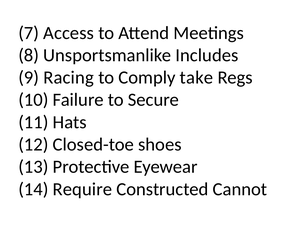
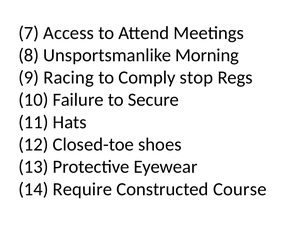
Includes: Includes -> Morning
take: take -> stop
Cannot: Cannot -> Course
